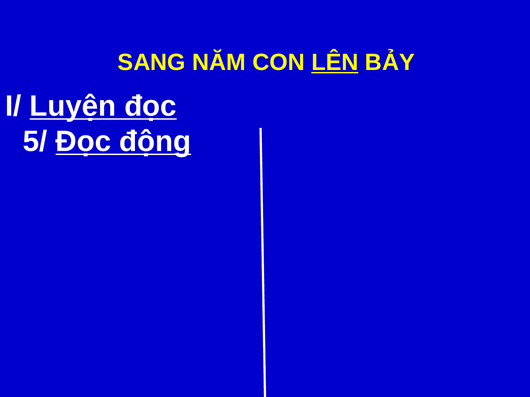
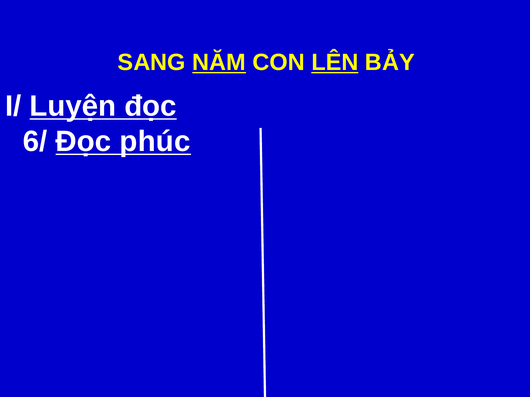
NĂM underline: none -> present
5/: 5/ -> 6/
động: động -> phúc
